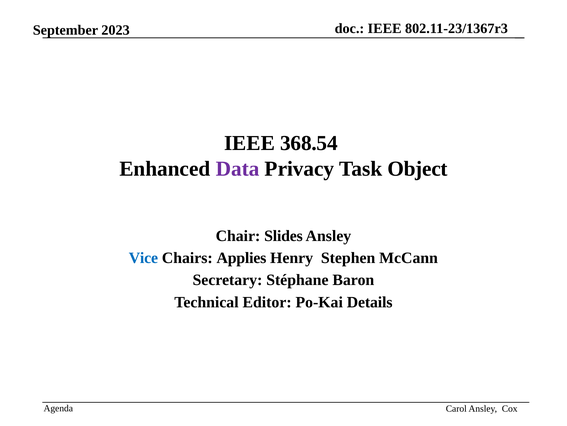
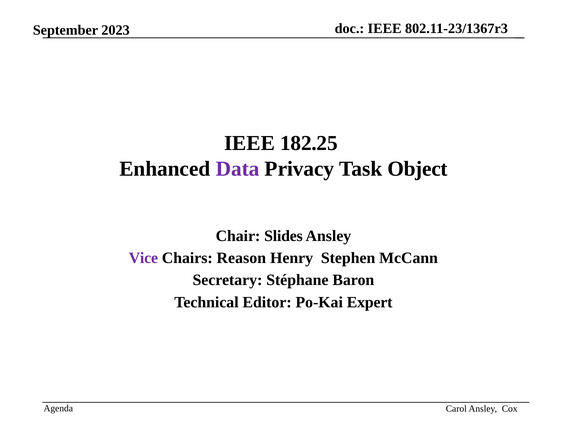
368.54: 368.54 -> 182.25
Vice colour: blue -> purple
Applies: Applies -> Reason
Details: Details -> Expert
